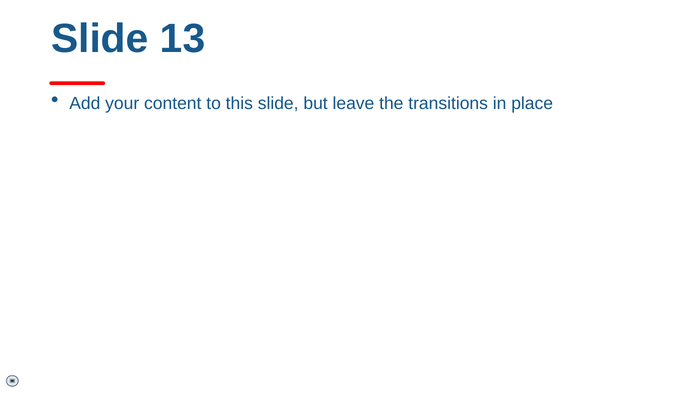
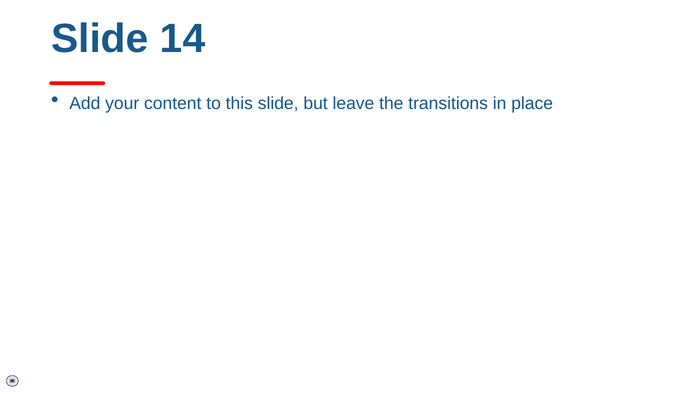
13: 13 -> 14
